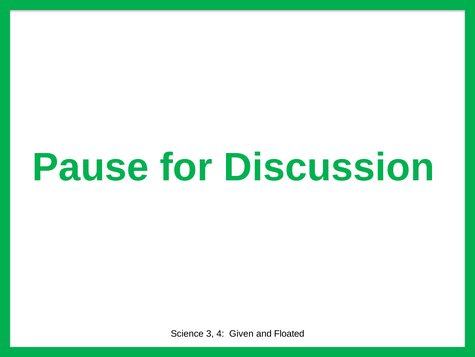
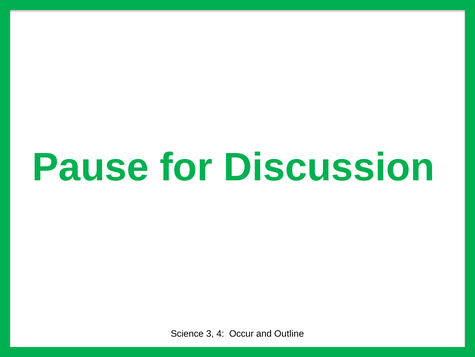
Given: Given -> Occur
Floated: Floated -> Outline
